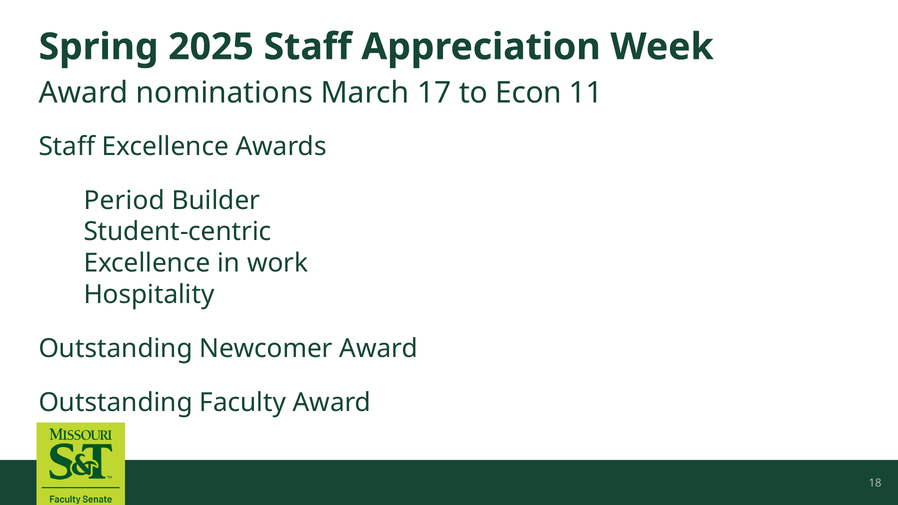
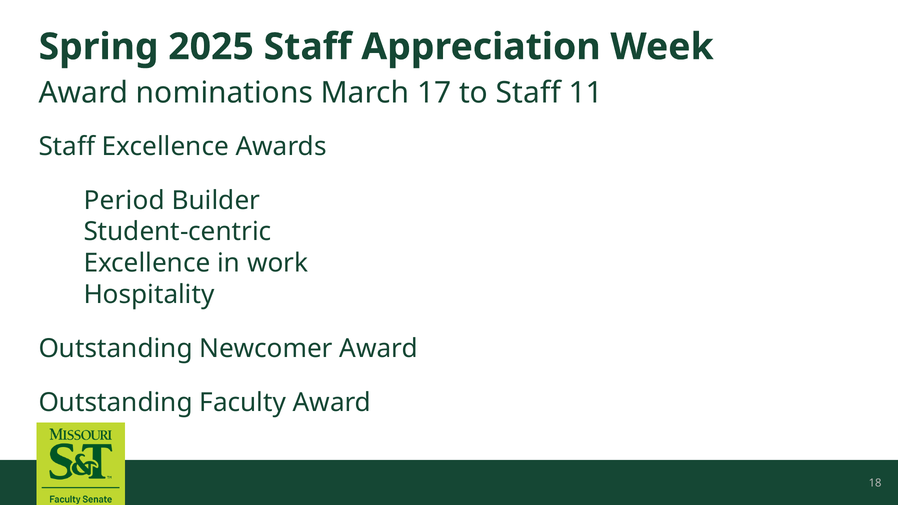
to Econ: Econ -> Staff
